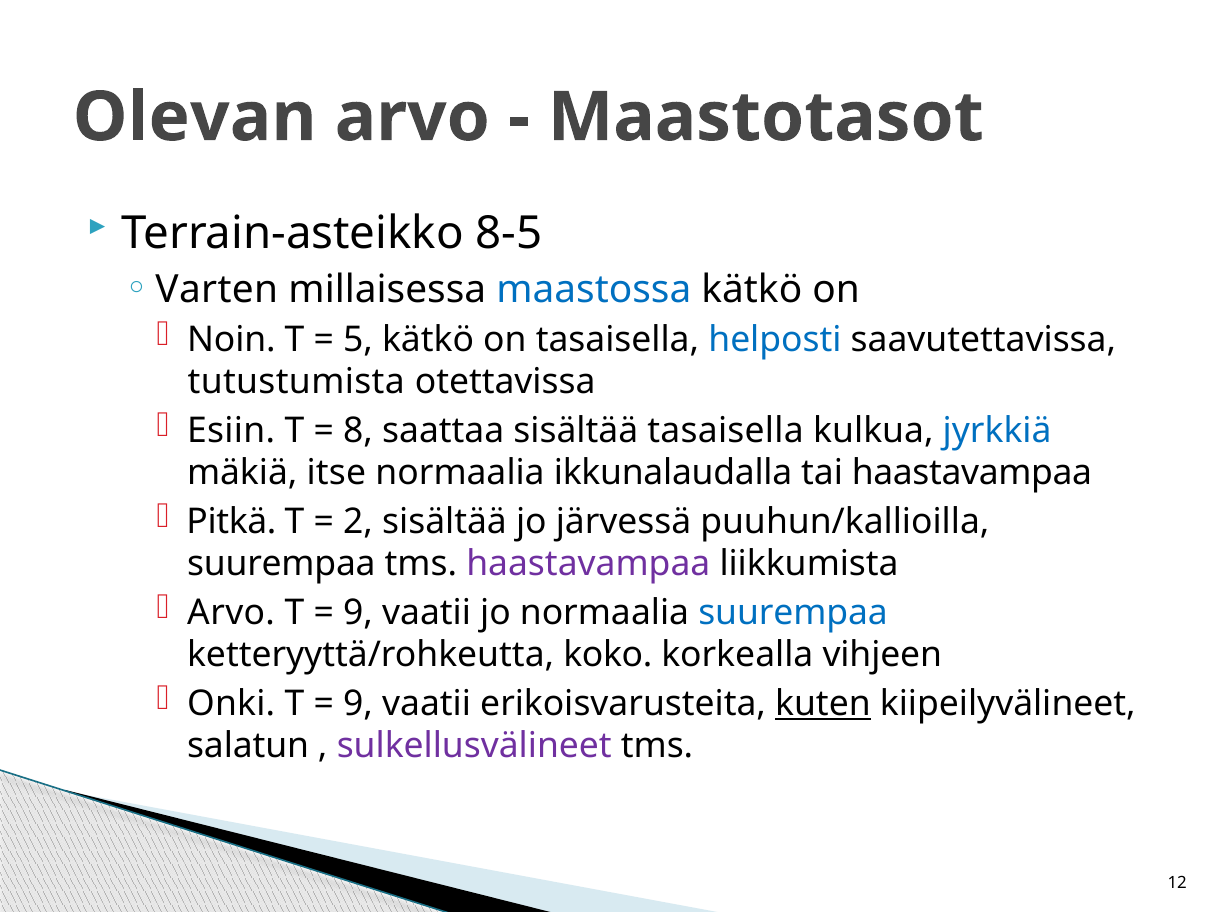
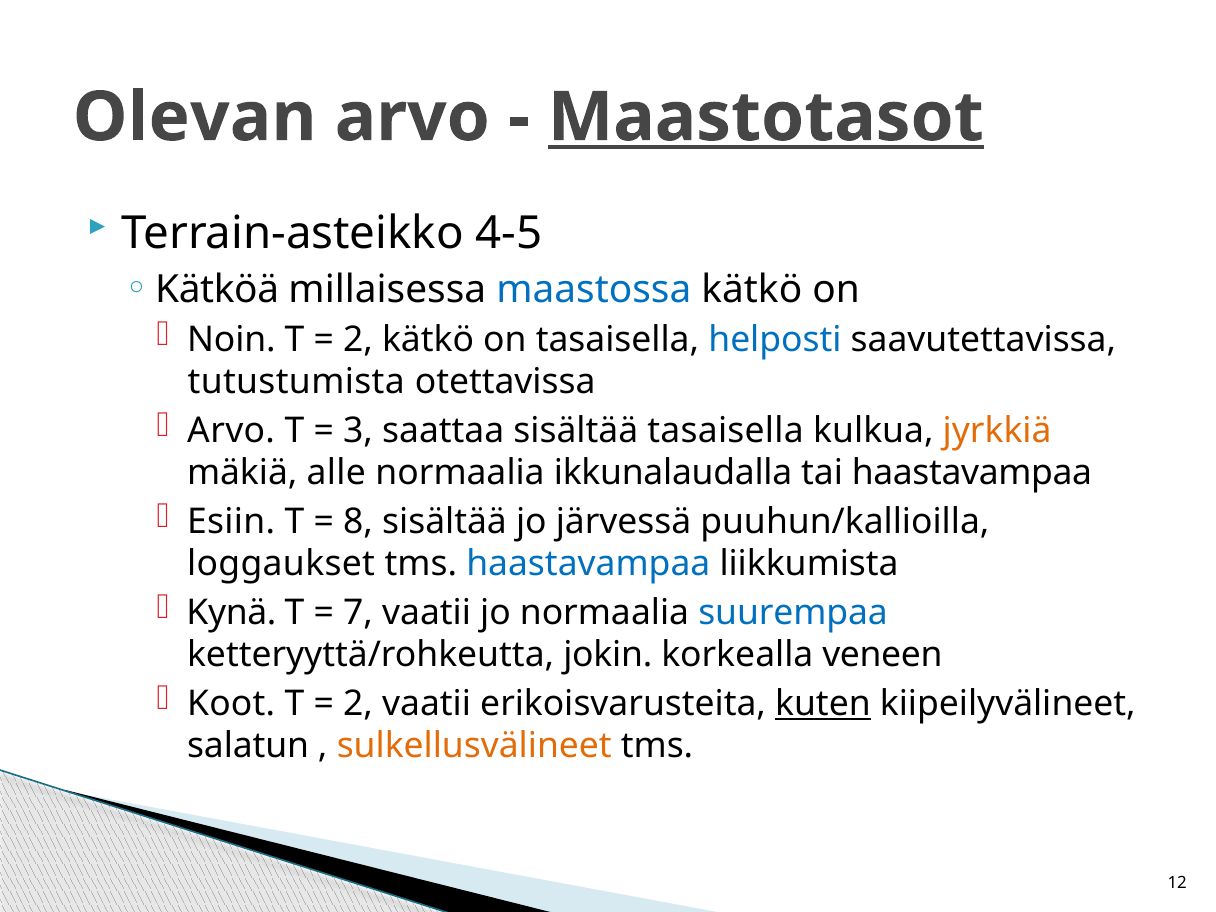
Maastotasot underline: none -> present
8-5: 8-5 -> 4-5
Varten: Varten -> Kätköä
5 at (358, 339): 5 -> 2
Esiin at (231, 430): Esiin -> Arvo
8: 8 -> 3
jyrkkiä colour: blue -> orange
itse: itse -> alle
Pitkä: Pitkä -> Esiin
2: 2 -> 8
suurempaa at (281, 564): suurempaa -> loggaukset
haastavampaa at (588, 564) colour: purple -> blue
Arvo at (231, 612): Arvo -> Kynä
9 at (358, 612): 9 -> 7
koko: koko -> jokin
vihjeen: vihjeen -> veneen
Onki: Onki -> Koot
9 at (358, 703): 9 -> 2
sulkellusvälineet colour: purple -> orange
